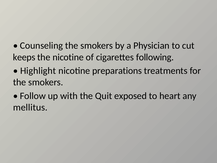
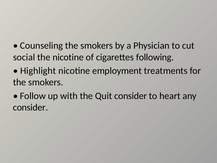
keeps: keeps -> social
preparations: preparations -> employment
Quit exposed: exposed -> consider
mellitus at (30, 107): mellitus -> consider
